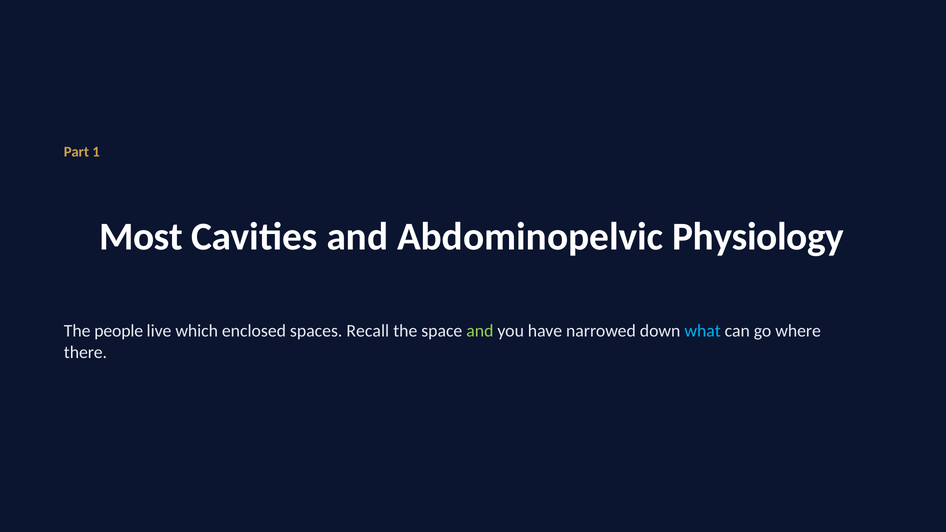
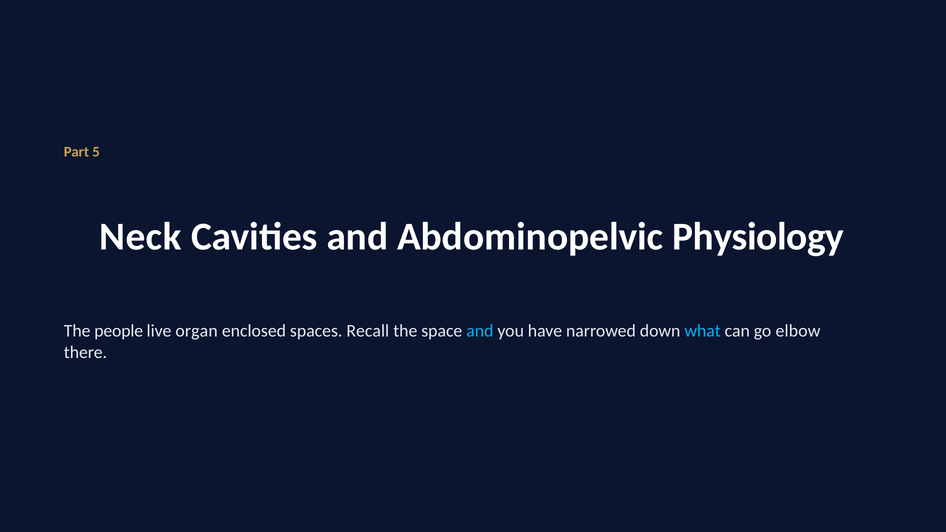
1: 1 -> 5
Most: Most -> Neck
which: which -> organ
and at (480, 331) colour: light green -> light blue
where: where -> elbow
